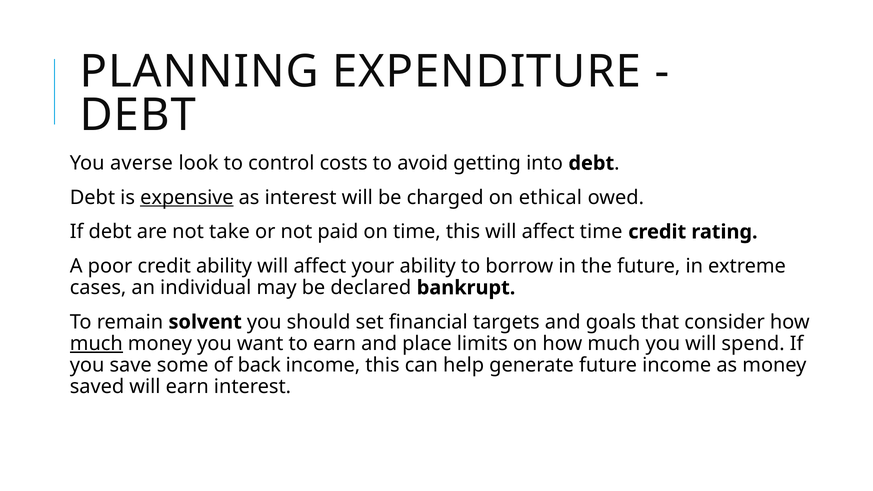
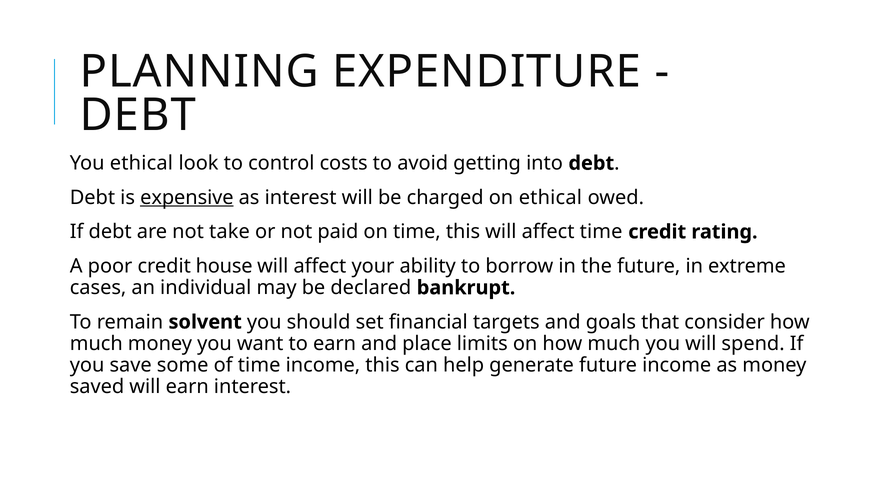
You averse: averse -> ethical
credit ability: ability -> house
much at (96, 344) underline: present -> none
of back: back -> time
